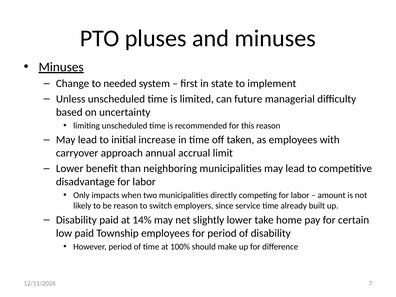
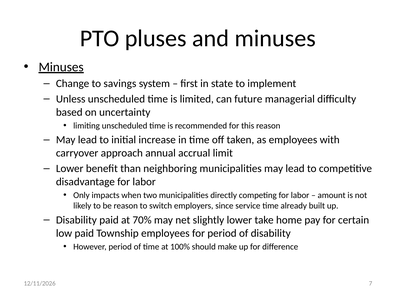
needed: needed -> savings
14%: 14% -> 70%
